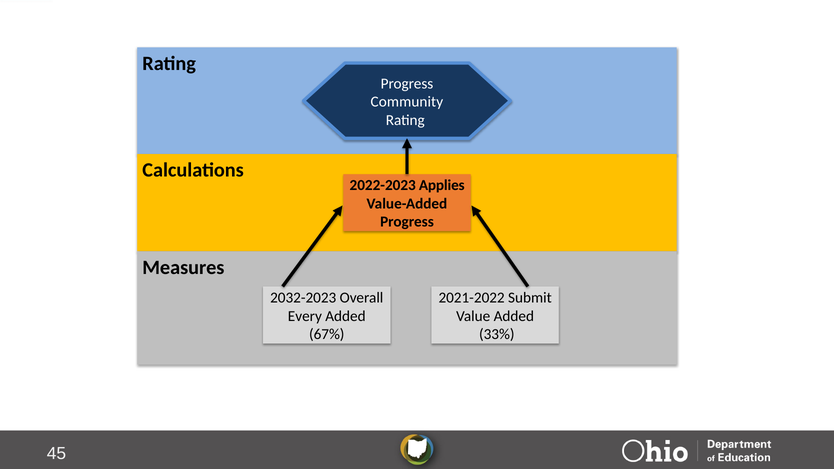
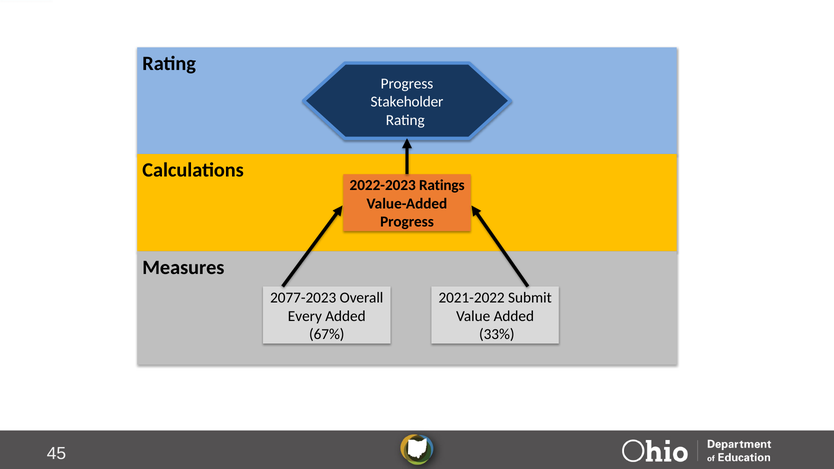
Community: Community -> Stakeholder
Applies: Applies -> Ratings
2032-2023: 2032-2023 -> 2077-2023
